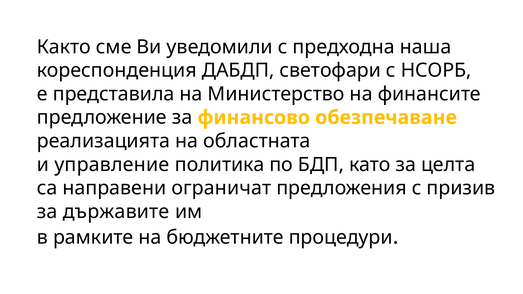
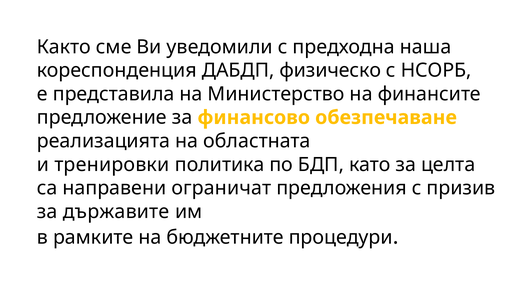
светофари: светофари -> физическо
управление: управление -> тренировки
